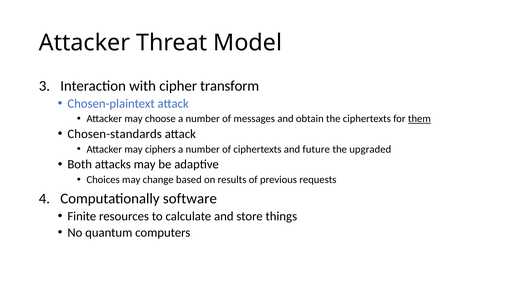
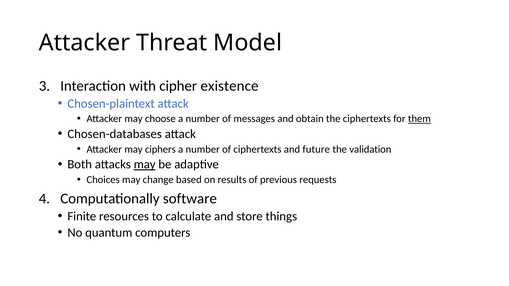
transform: transform -> existence
Chosen-standards: Chosen-standards -> Chosen-databases
upgraded: upgraded -> validation
may at (145, 165) underline: none -> present
